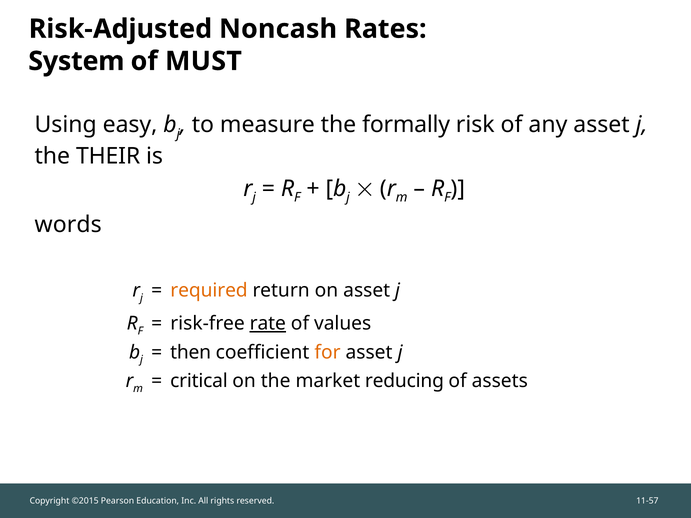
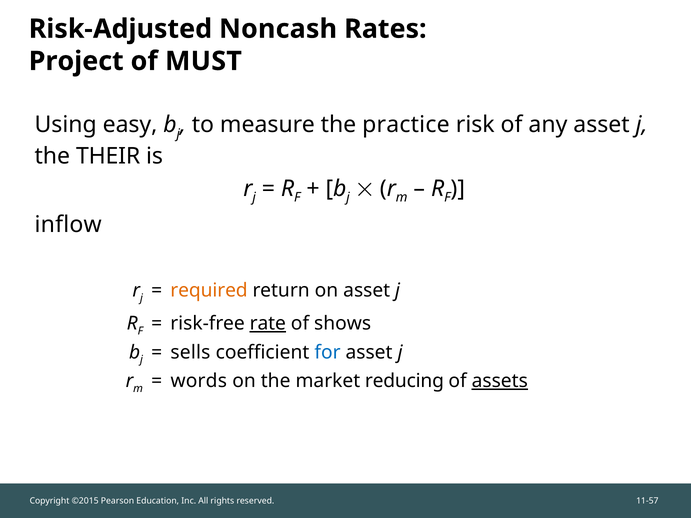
System: System -> Project
formally: formally -> practice
words: words -> inflow
values: values -> shows
then: then -> sells
for colour: orange -> blue
critical: critical -> words
assets underline: none -> present
